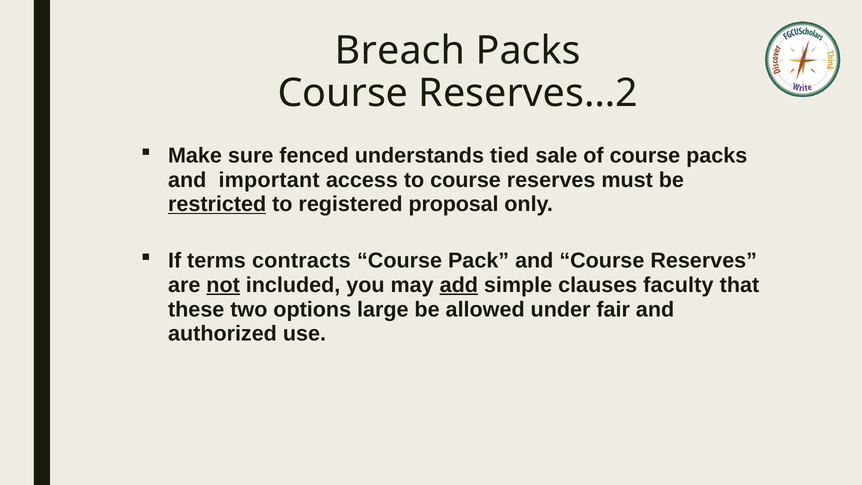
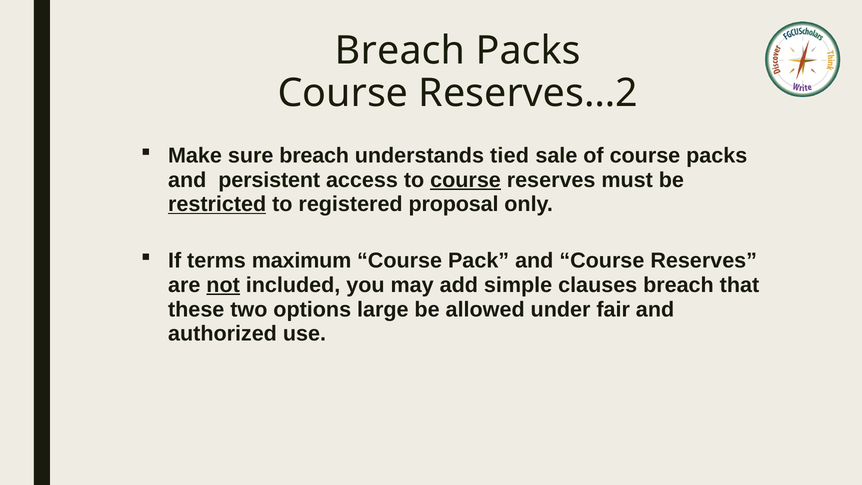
sure fenced: fenced -> breach
important: important -> persistent
course at (466, 180) underline: none -> present
contracts: contracts -> maximum
add underline: present -> none
clauses faculty: faculty -> breach
